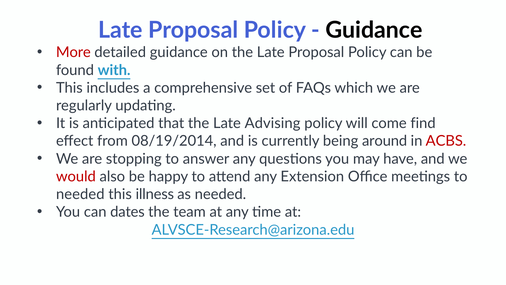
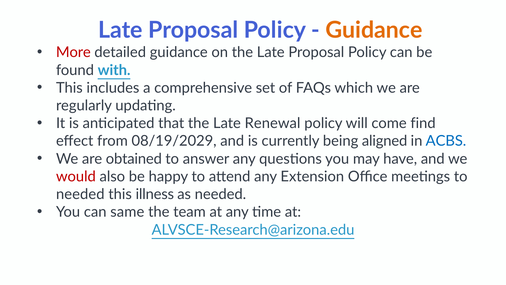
Guidance at (374, 30) colour: black -> orange
Advising: Advising -> Renewal
08/19/2014: 08/19/2014 -> 08/19/2029
around: around -> aligned
ACBS colour: red -> blue
stopping: stopping -> obtained
dates: dates -> same
